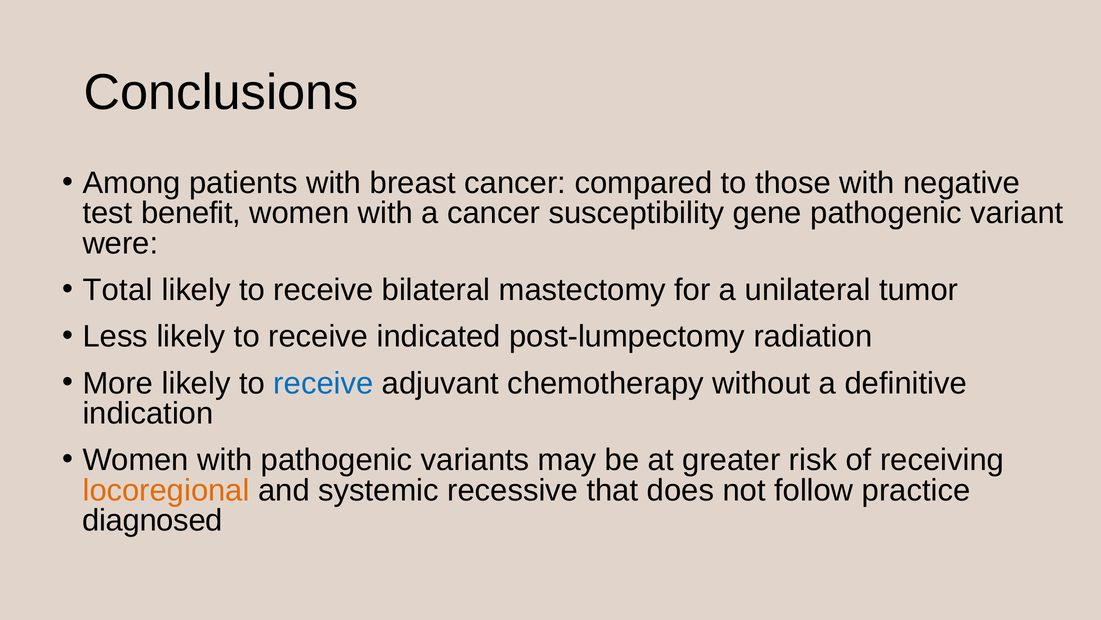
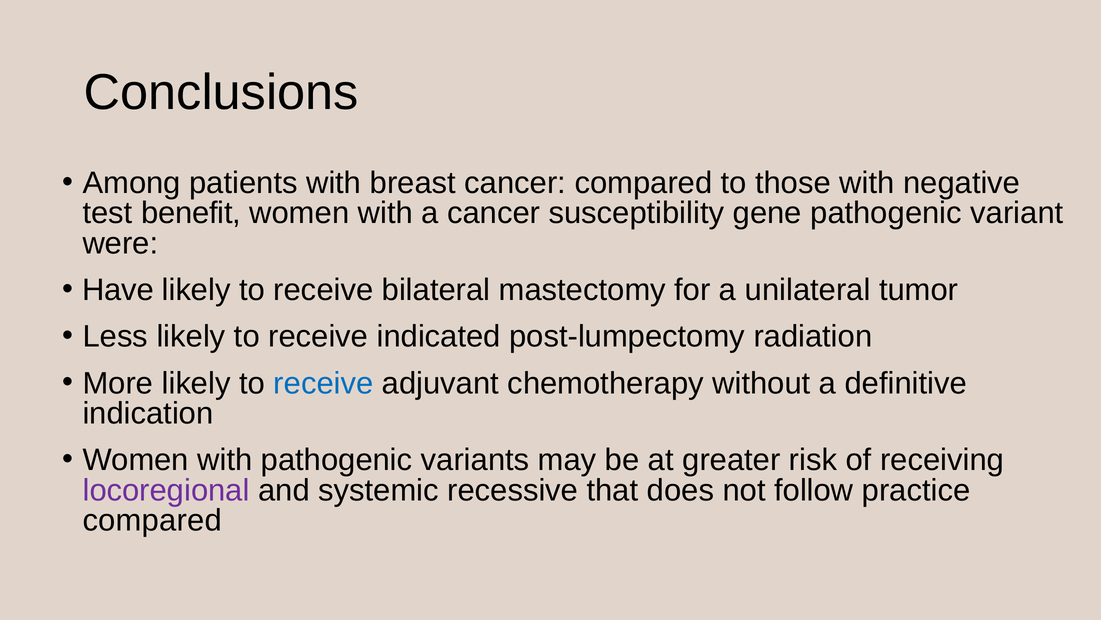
Total: Total -> Have
locoregional colour: orange -> purple
diagnosed at (152, 520): diagnosed -> compared
